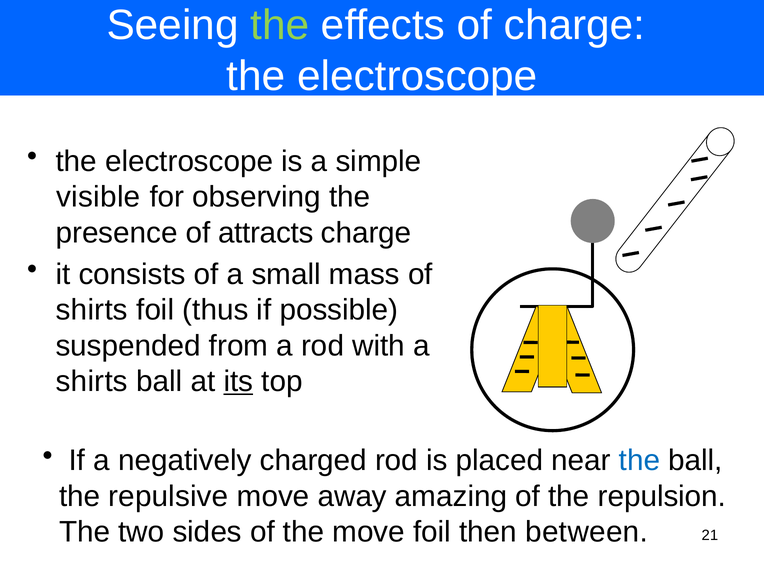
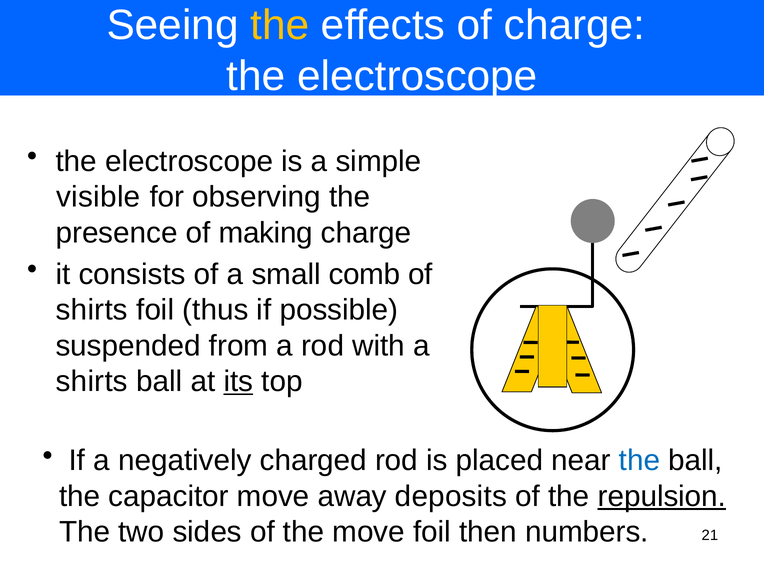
the at (280, 25) colour: light green -> yellow
attracts: attracts -> making
mass: mass -> comb
repulsive: repulsive -> capacitor
amazing: amazing -> deposits
repulsion underline: none -> present
between: between -> numbers
